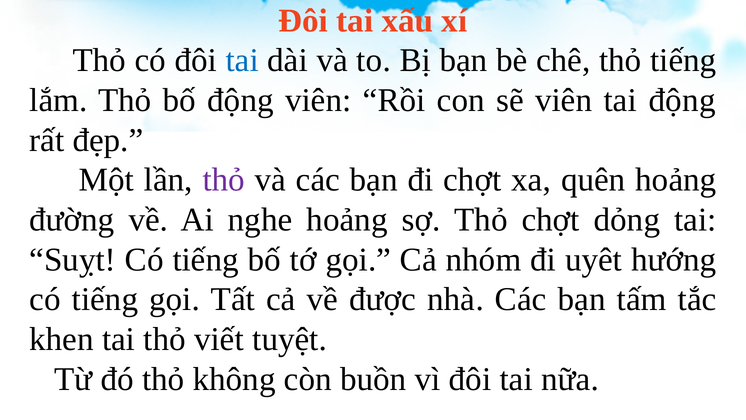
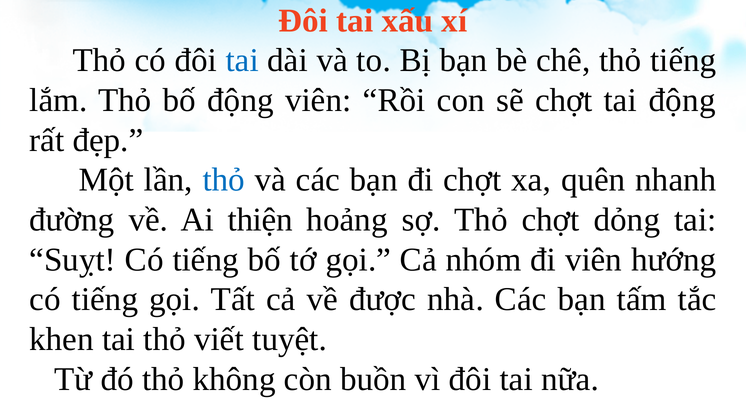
sẽ viên: viên -> chợt
thỏ at (224, 180) colour: purple -> blue
quên hoảng: hoảng -> nhanh
nghe: nghe -> thiện
đi uyêt: uyêt -> viên
